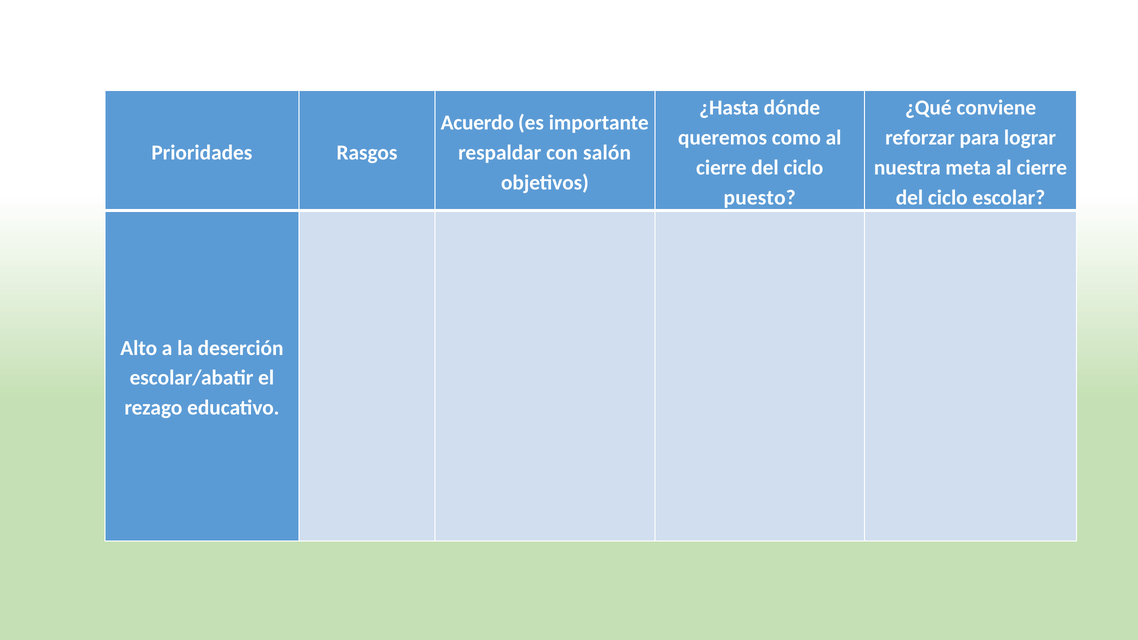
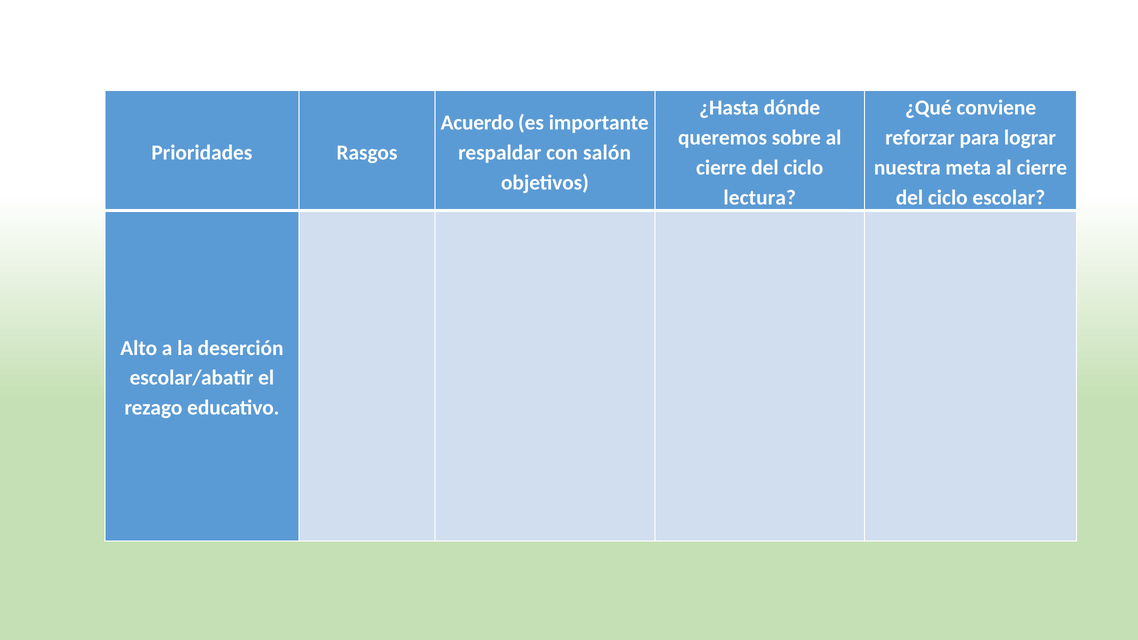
como: como -> sobre
puesto: puesto -> lectura
